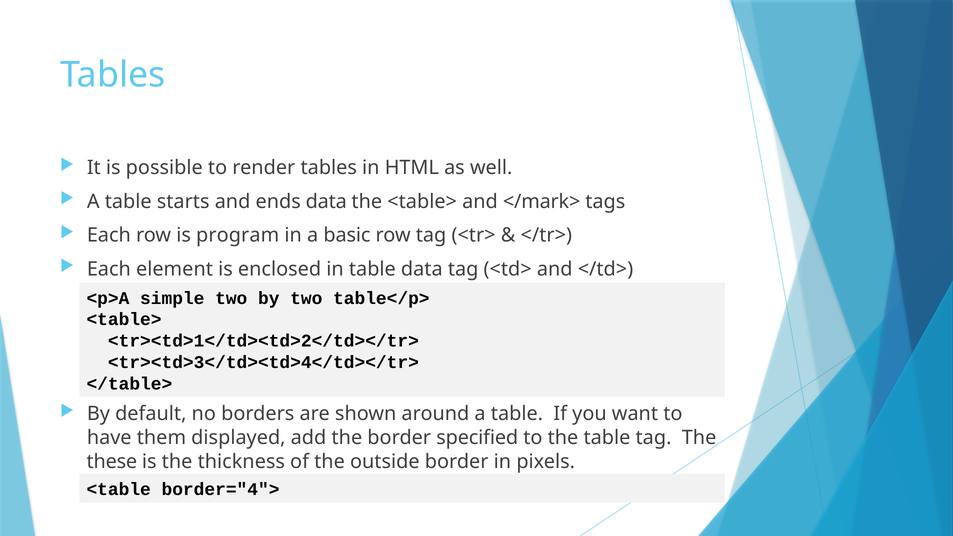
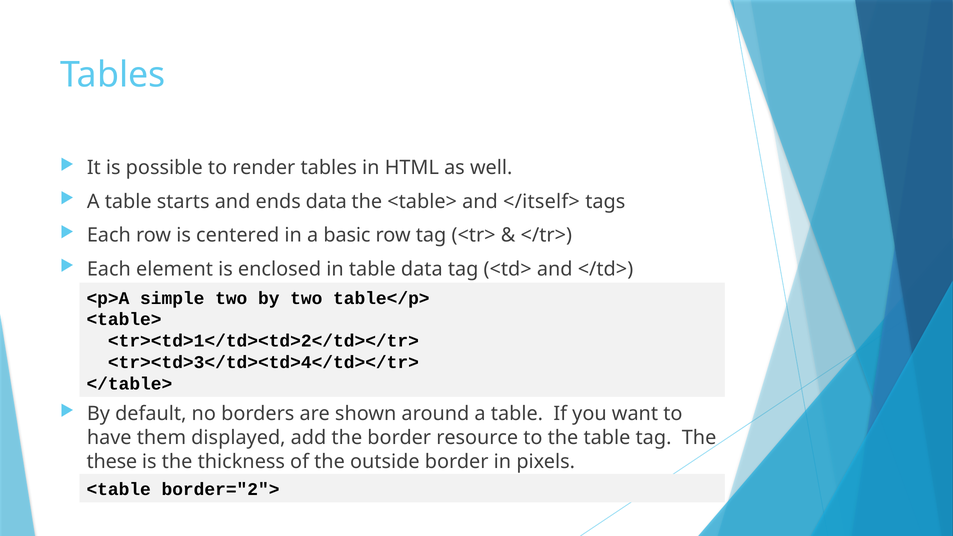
</mark>: </mark> -> </itself>
program: program -> centered
specified: specified -> resource
border="4">: border="4"> -> border="2">
